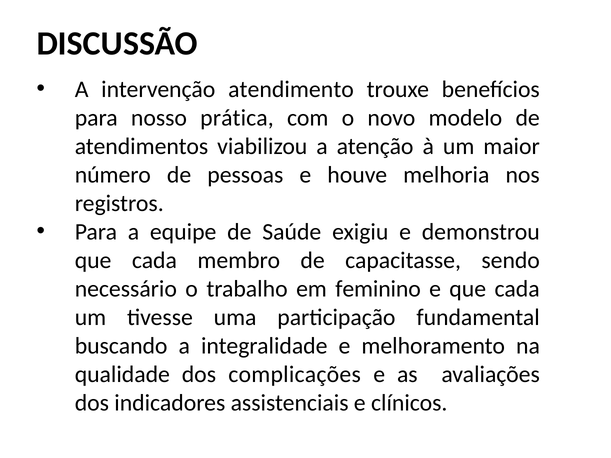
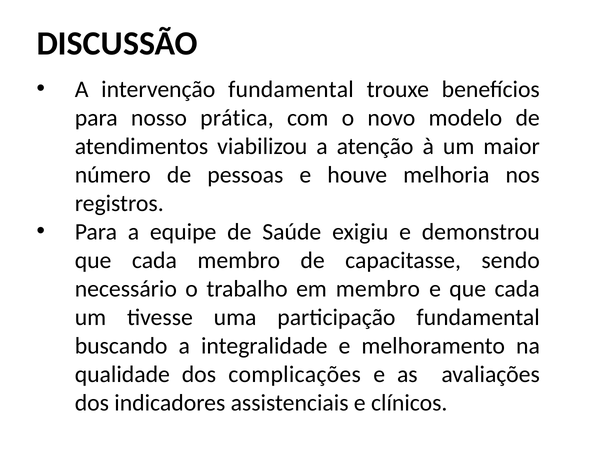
intervenção atendimento: atendimento -> fundamental
em feminino: feminino -> membro
